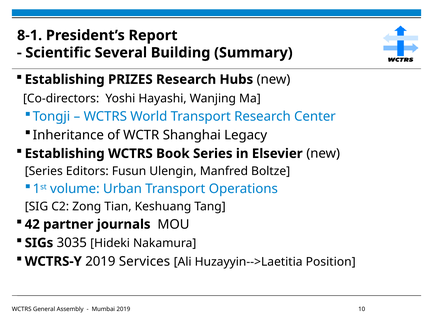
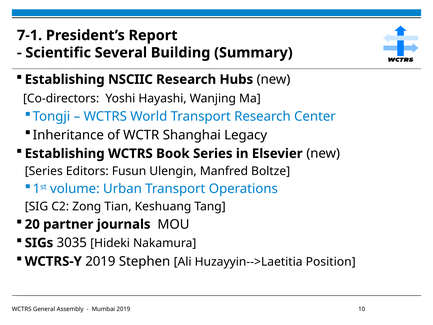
8-1: 8-1 -> 7-1
PRIZES: PRIZES -> NSCIIC
42: 42 -> 20
Services: Services -> Stephen
